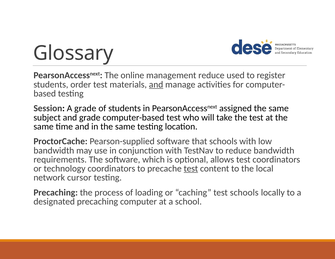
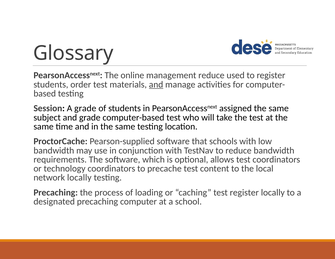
test at (191, 168) underline: present -> none
network cursor: cursor -> locally
test schools: schools -> register
